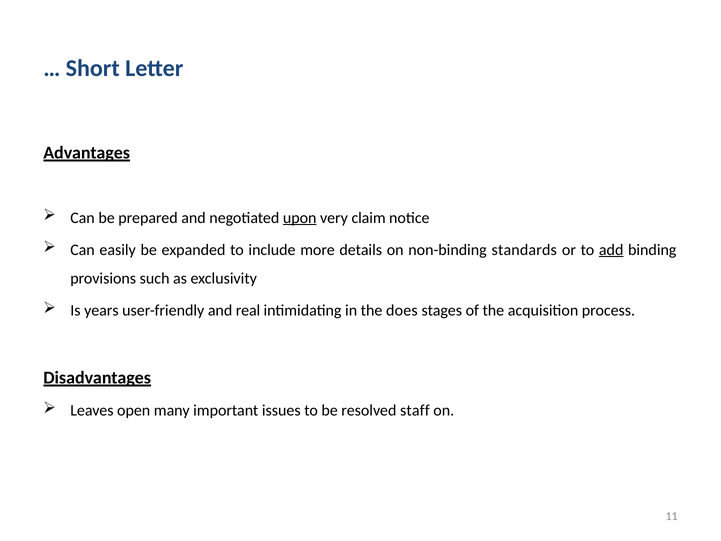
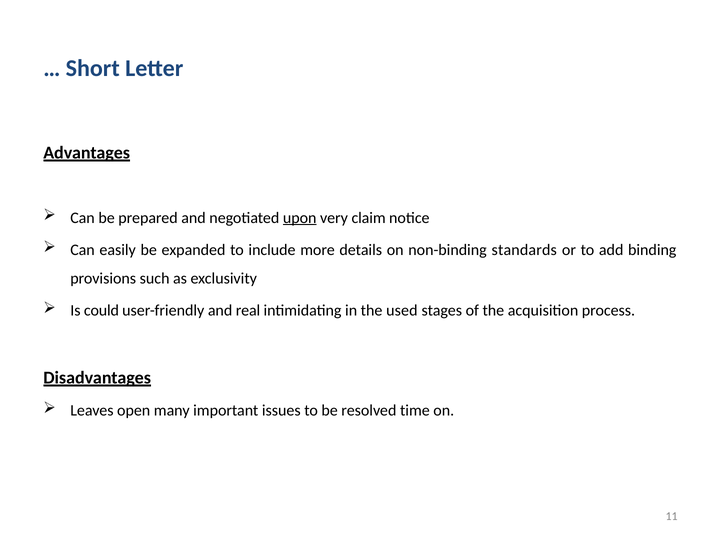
add underline: present -> none
years: years -> could
does: does -> used
staff: staff -> time
